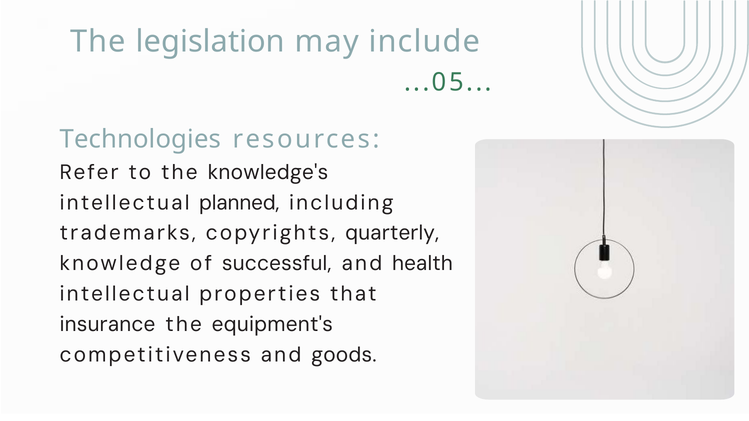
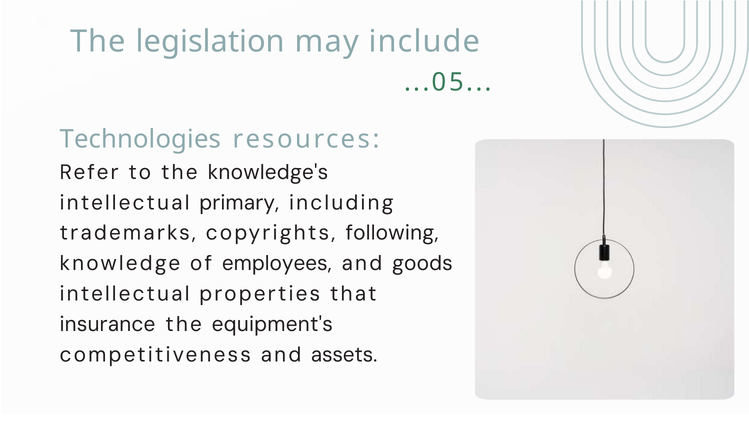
planned: planned -> primary
quarterly: quarterly -> following
successful: successful -> employees
health: health -> goods
goods: goods -> assets
